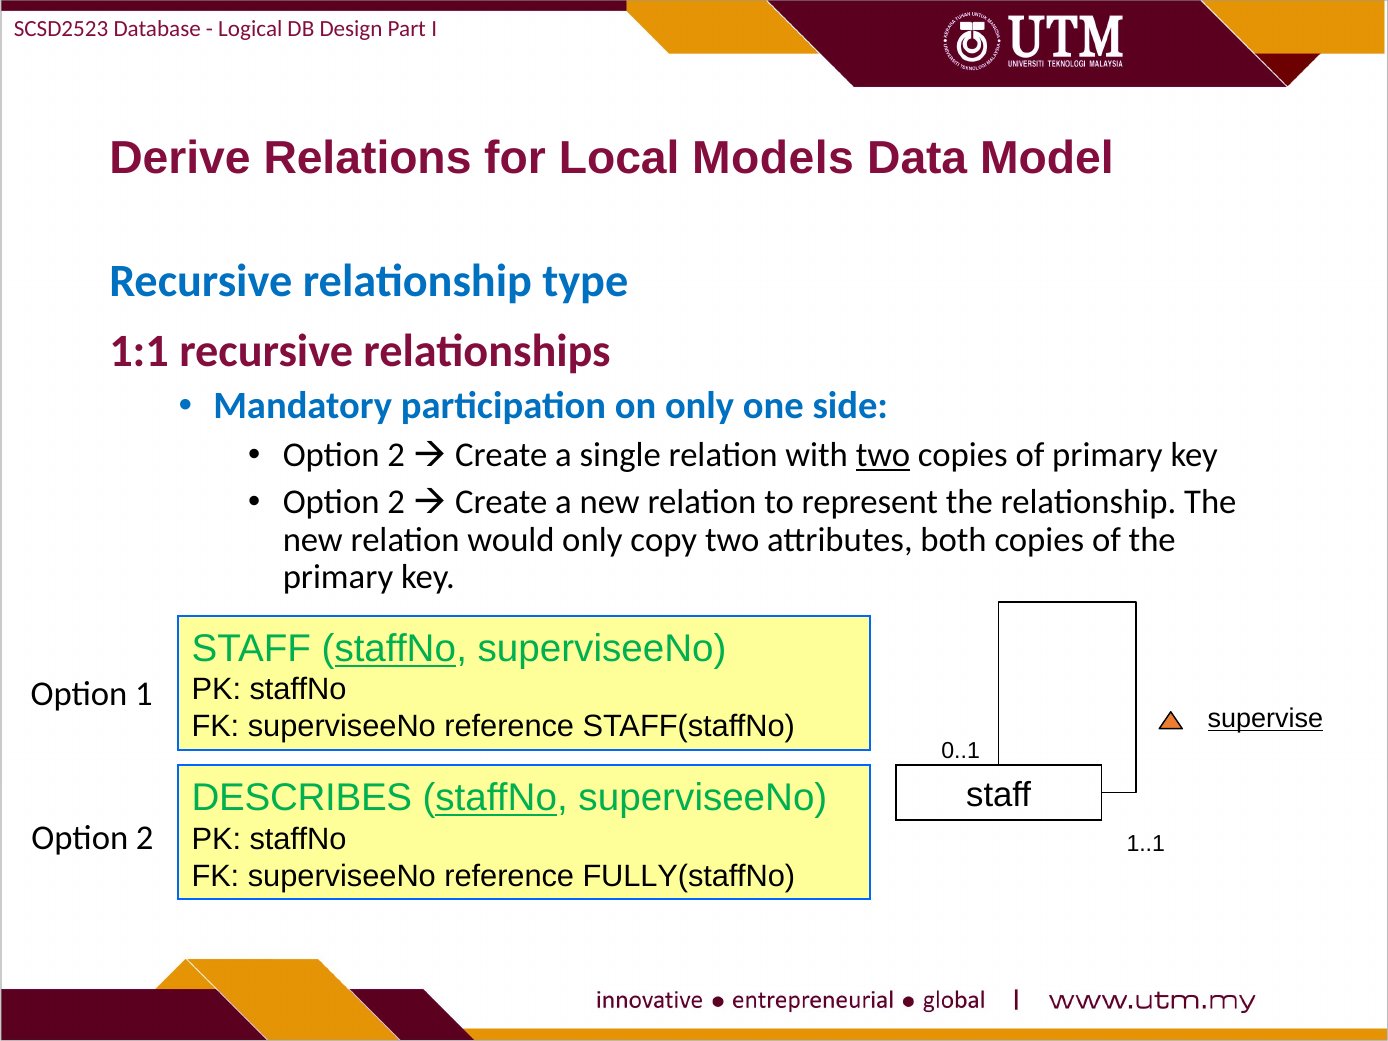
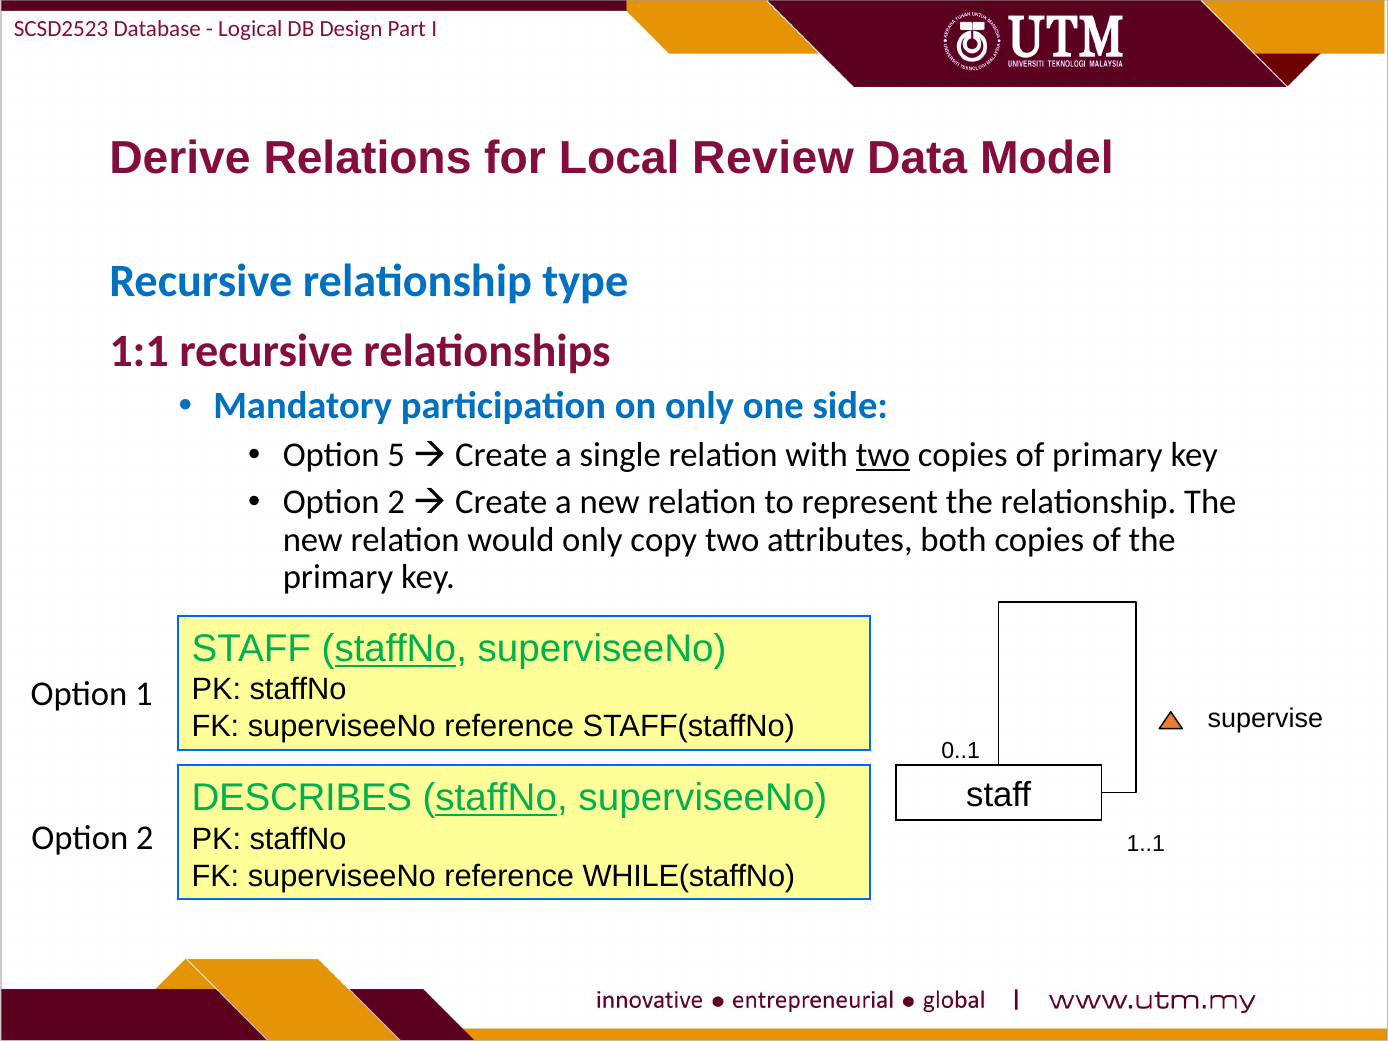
Models: Models -> Review
2 at (396, 455): 2 -> 5
supervise underline: present -> none
FULLY(staffNo: FULLY(staffNo -> WHILE(staffNo
